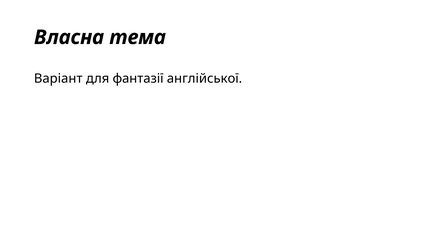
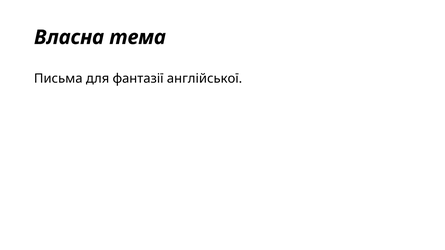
Варіант: Варіант -> Письма
